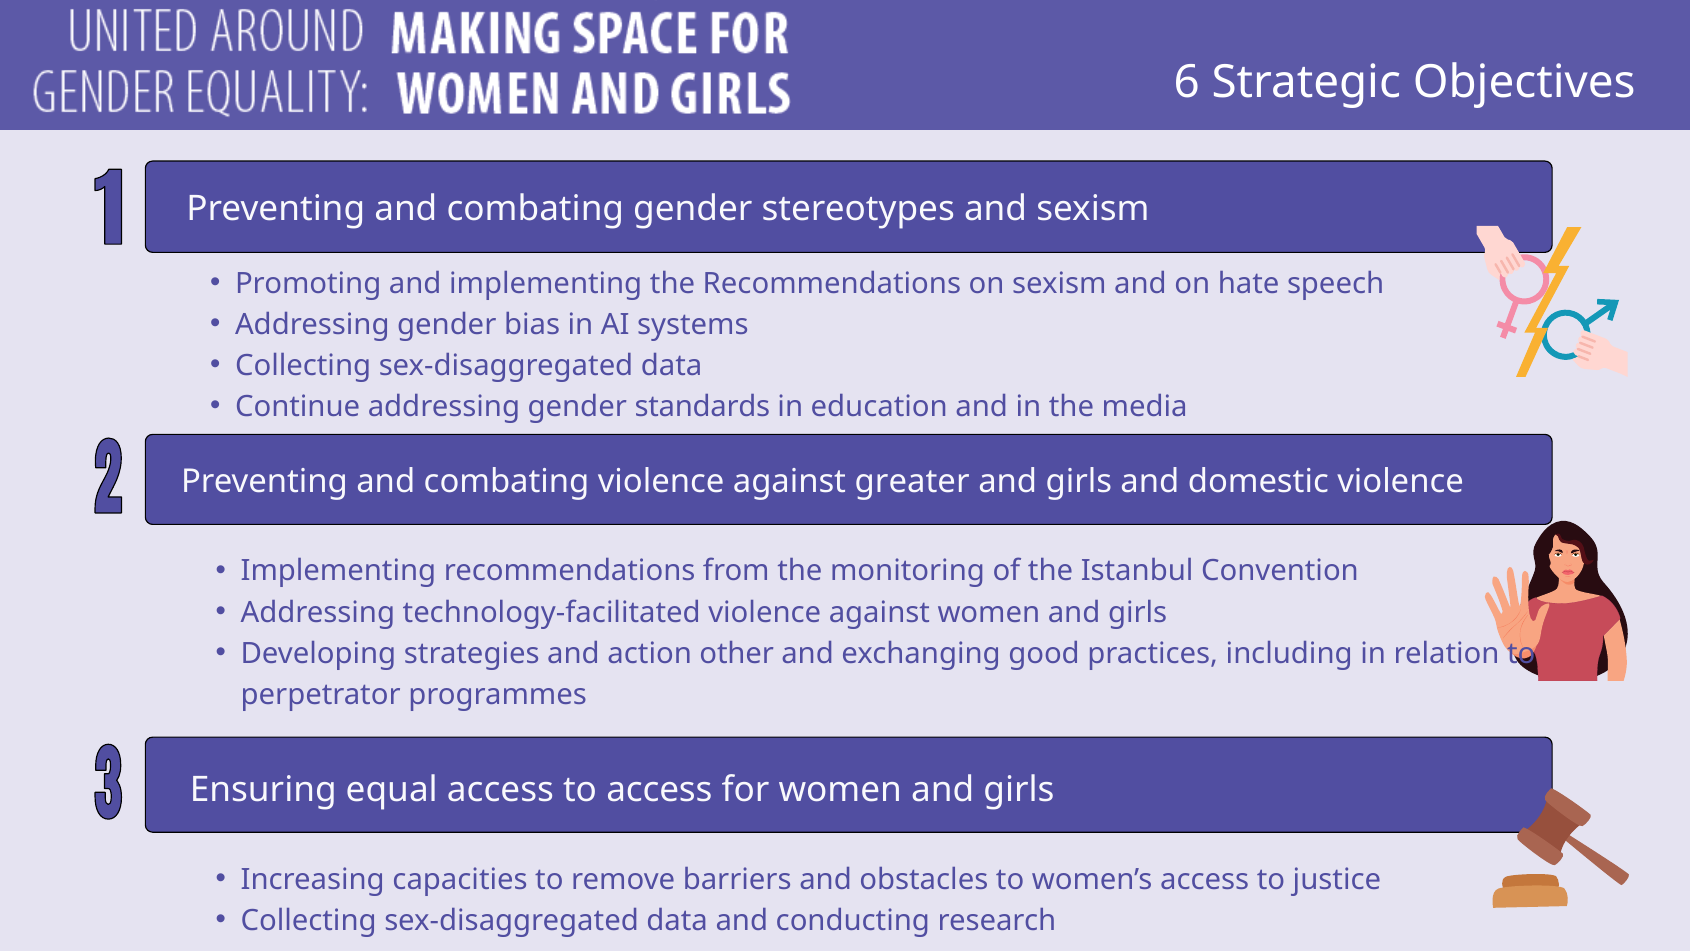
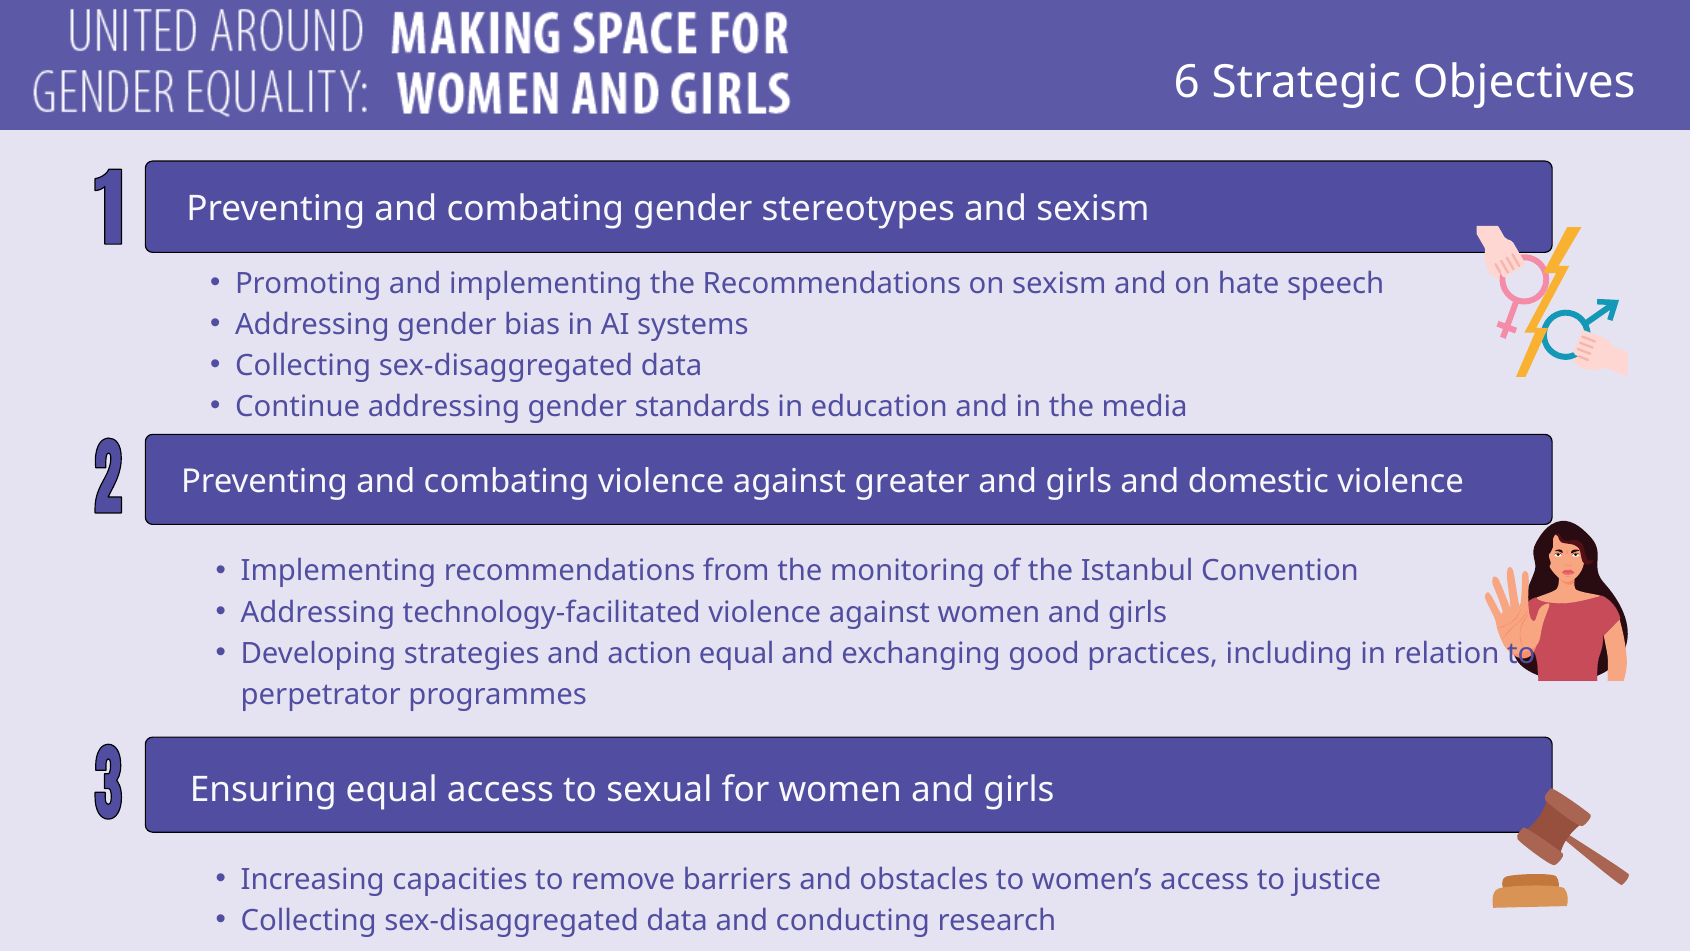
action other: other -> equal
to access: access -> sexual
